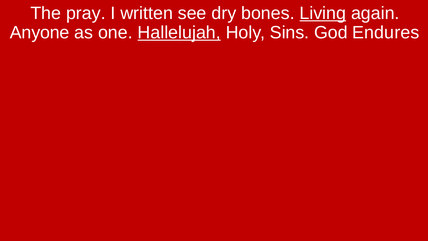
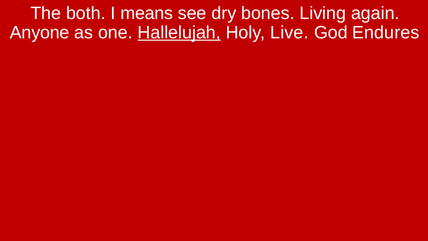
pray: pray -> both
written: written -> means
Living underline: present -> none
Sins: Sins -> Live
